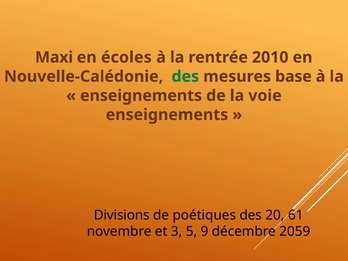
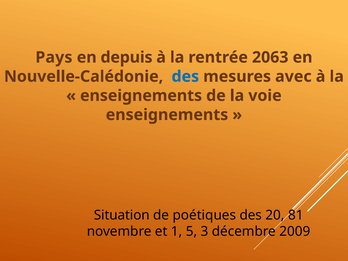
Maxi: Maxi -> Pays
écoles: écoles -> depuis
2010: 2010 -> 2063
des at (185, 76) colour: green -> blue
base: base -> avec
Divisions: Divisions -> Situation
61: 61 -> 81
3: 3 -> 1
9: 9 -> 3
2059: 2059 -> 2009
